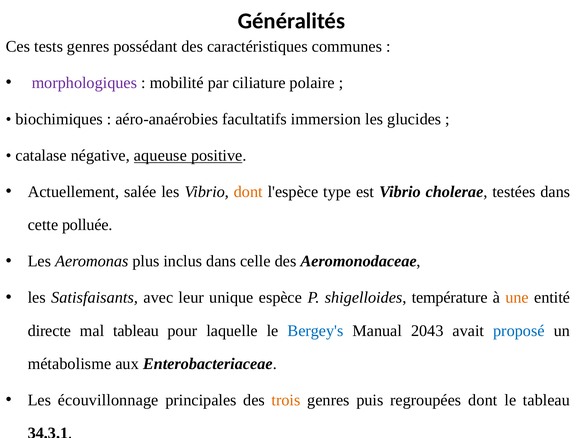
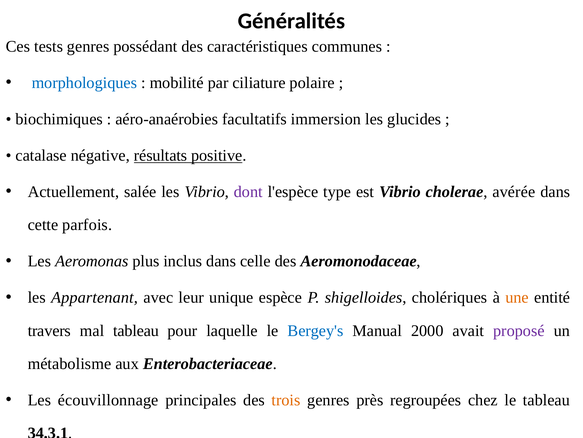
morphologiques colour: purple -> blue
aqueuse: aqueuse -> résultats
dont at (248, 192) colour: orange -> purple
testées: testées -> avérée
polluée: polluée -> parfois
Satisfaisants: Satisfaisants -> Appartenant
température: température -> cholériques
directe: directe -> travers
2043: 2043 -> 2000
proposé colour: blue -> purple
puis: puis -> près
regroupées dont: dont -> chez
